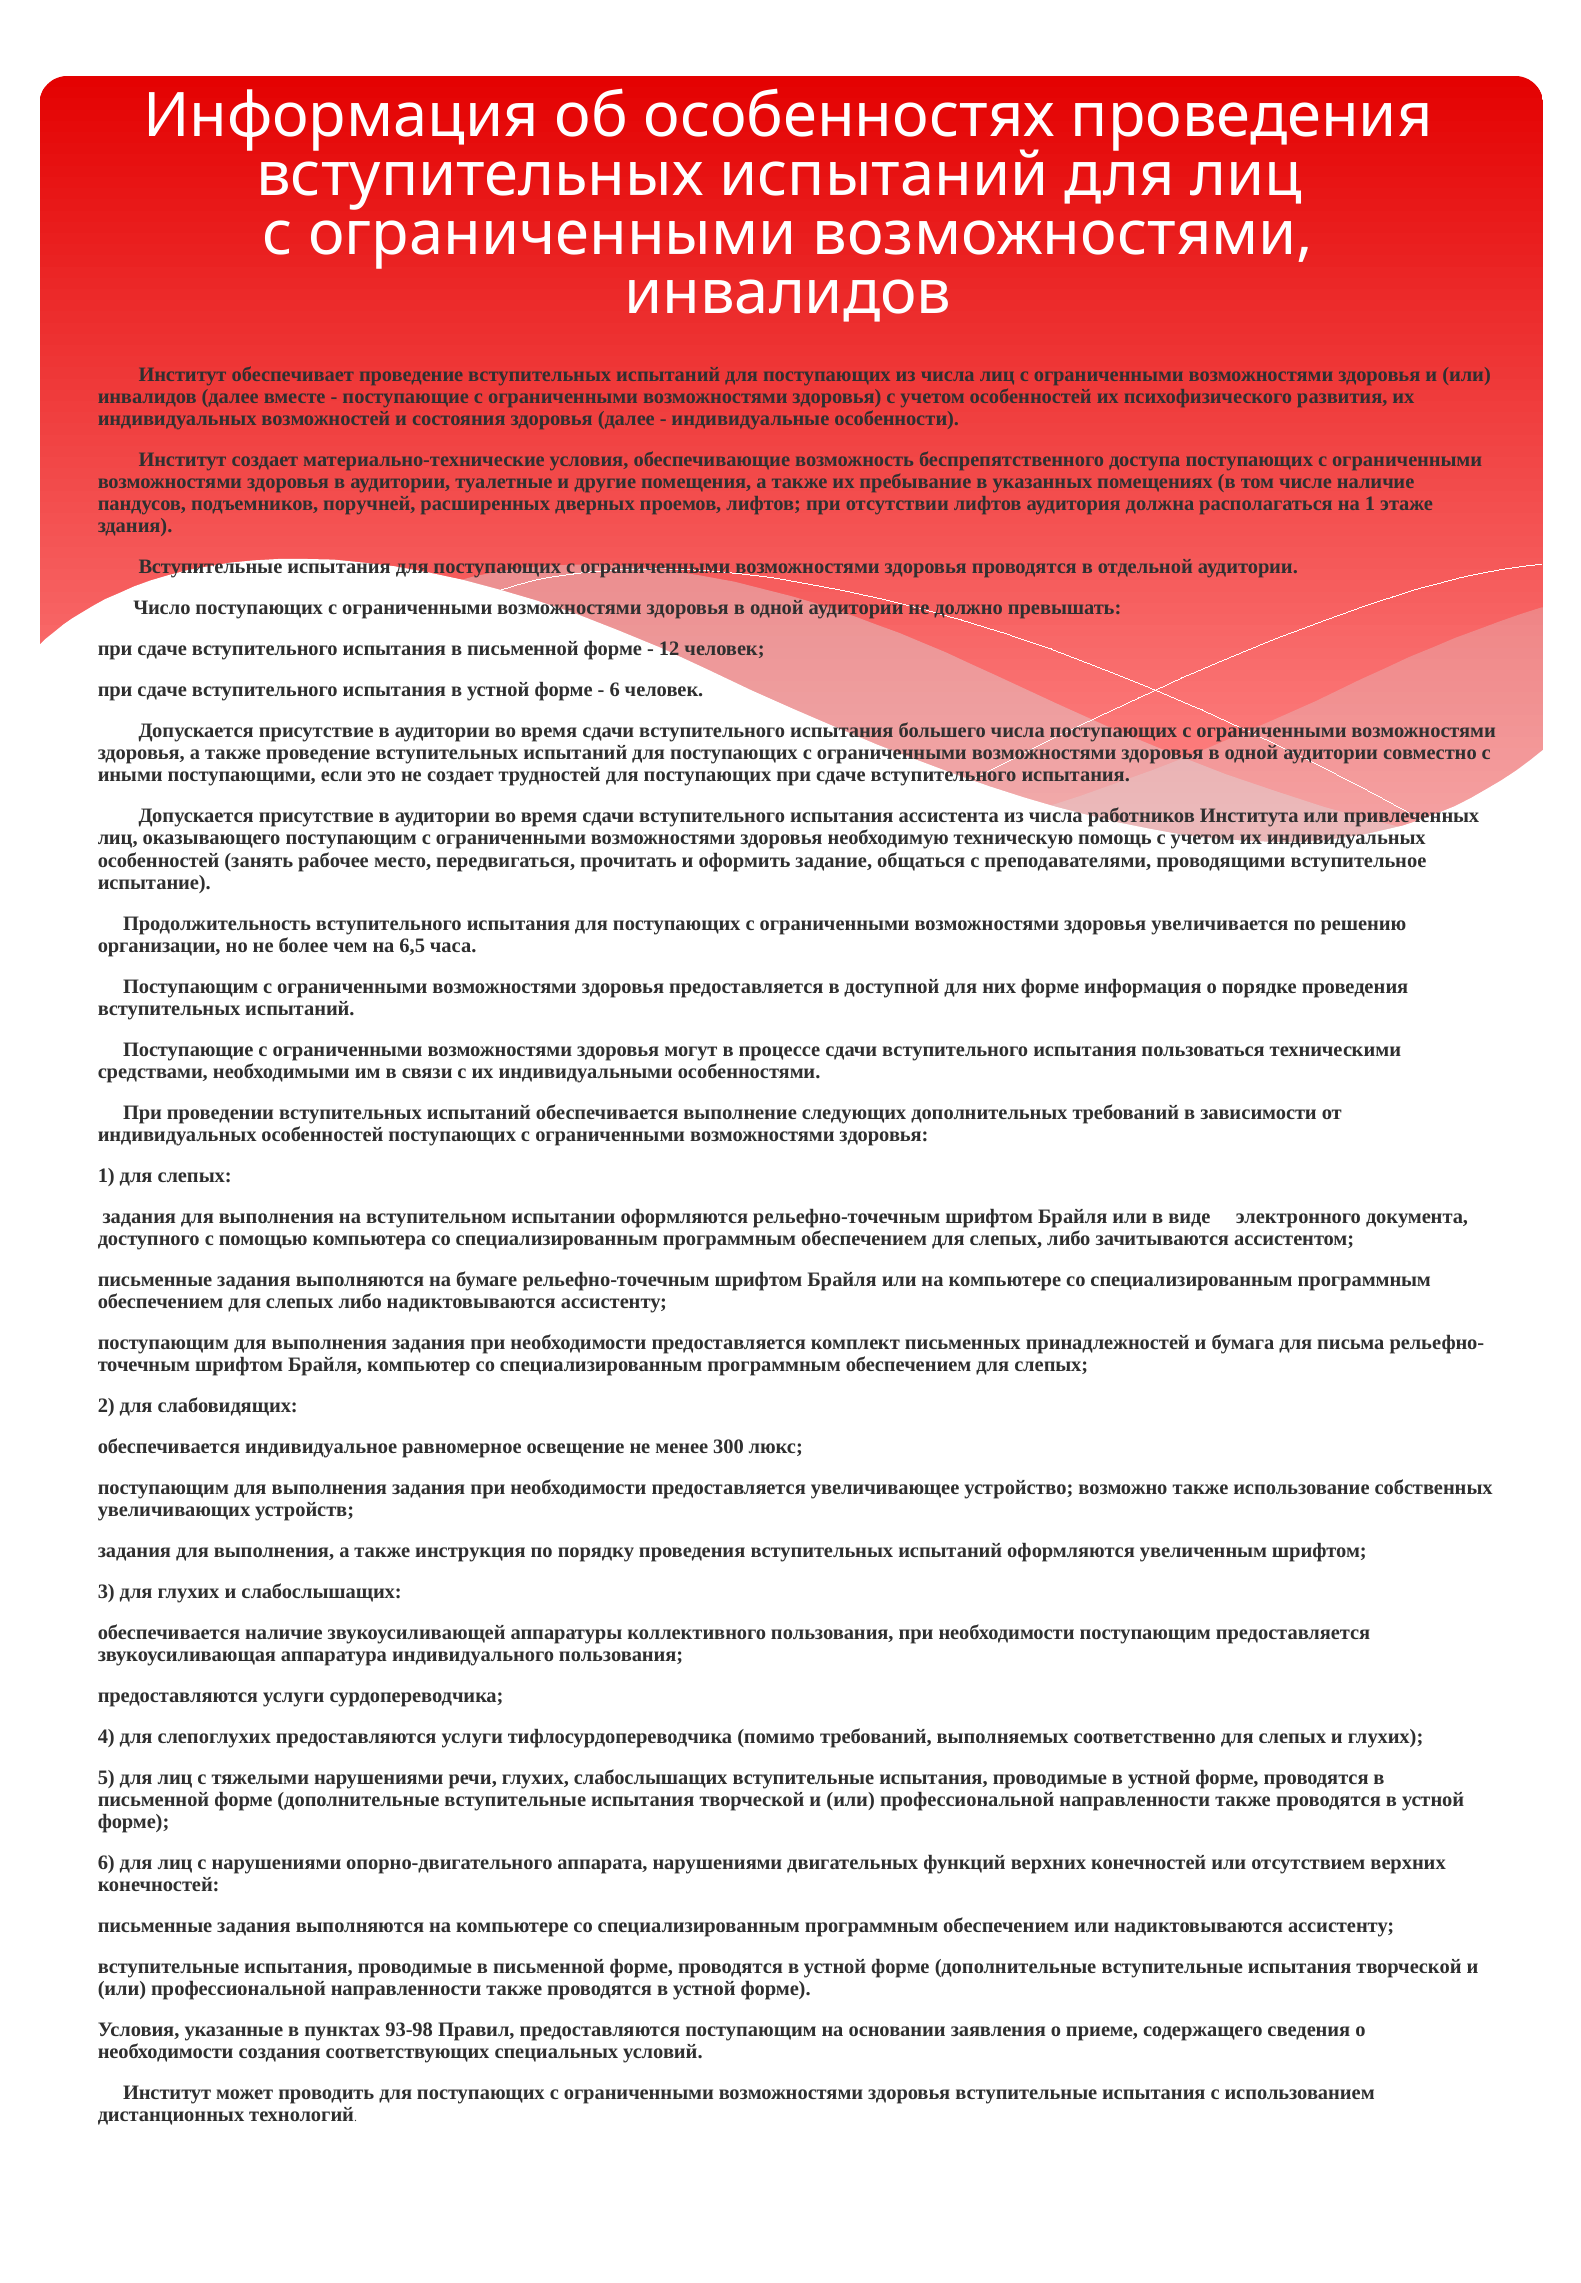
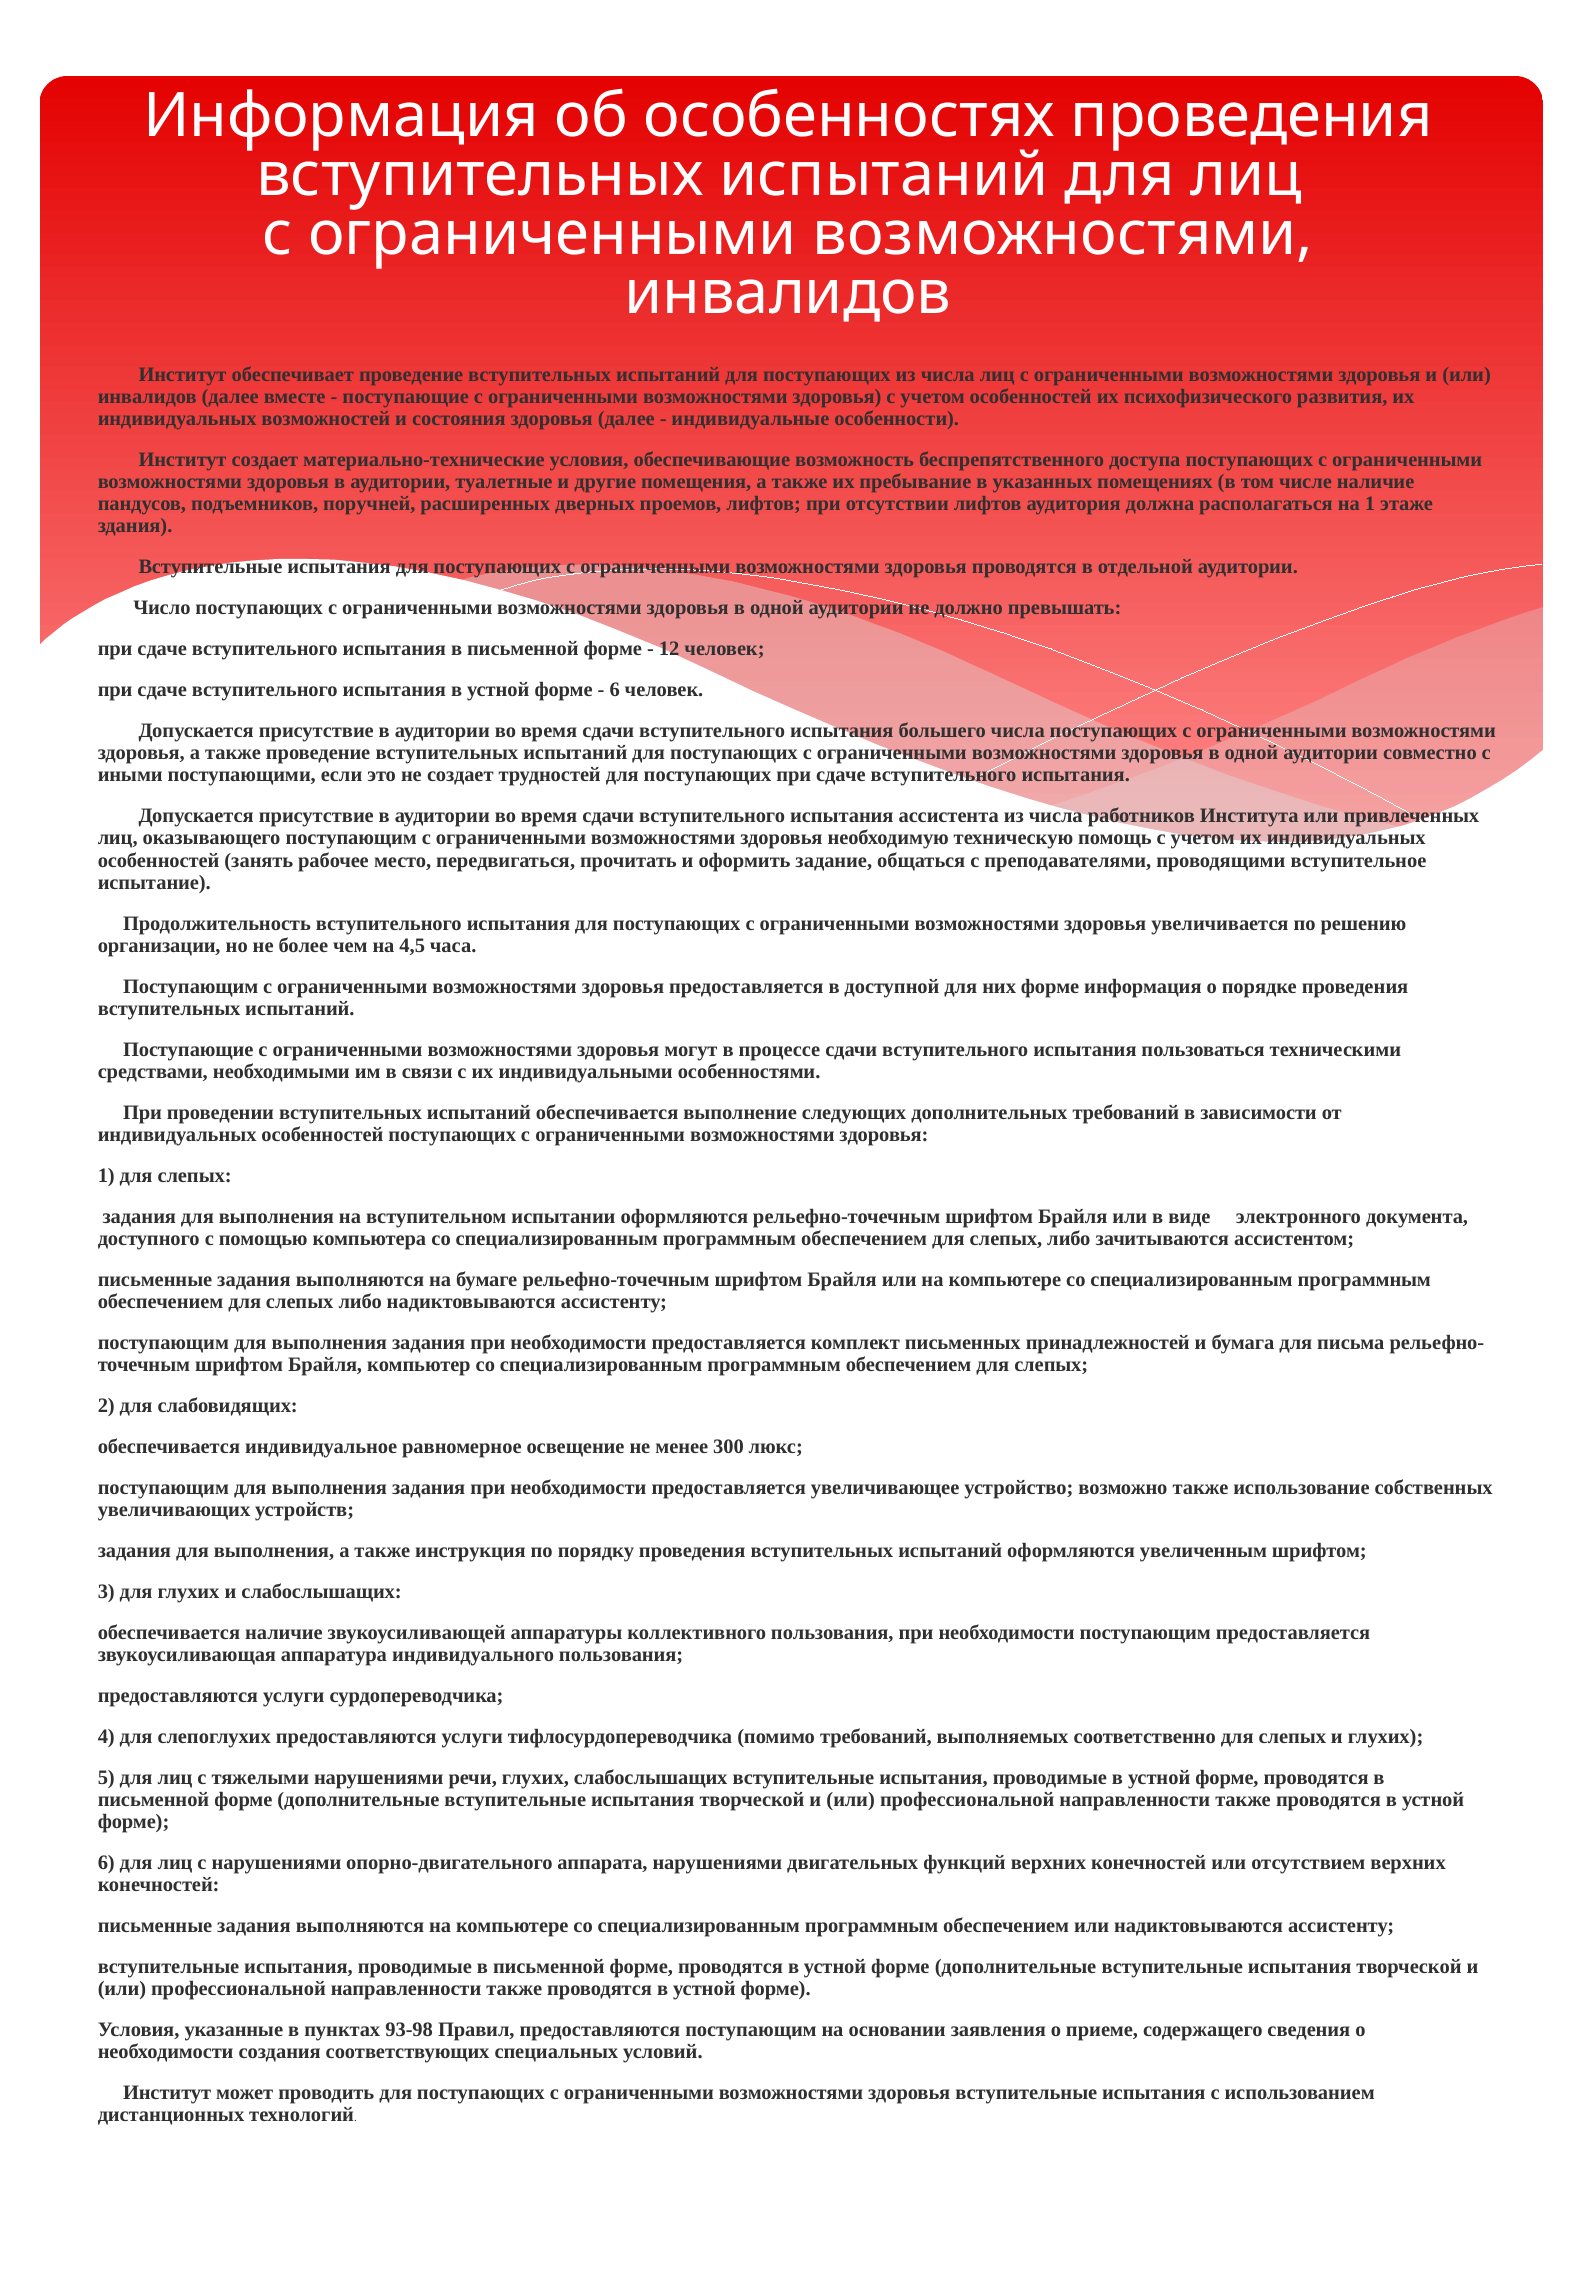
6,5: 6,5 -> 4,5
